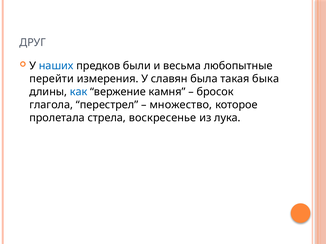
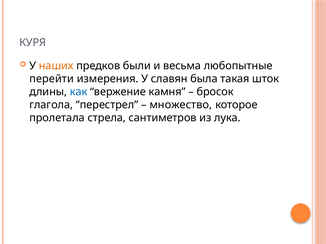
ДРУГ: ДРУГ -> КУРЯ
наших colour: blue -> orange
быка: быка -> шток
воскресенье: воскресенье -> сантиметров
